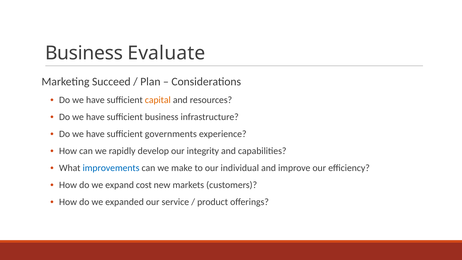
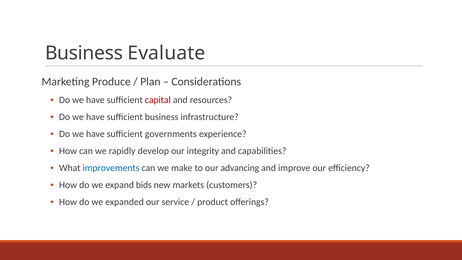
Succeed: Succeed -> Produce
capital colour: orange -> red
individual: individual -> advancing
cost: cost -> bids
